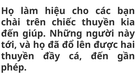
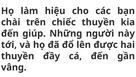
phép: phép -> vâng
